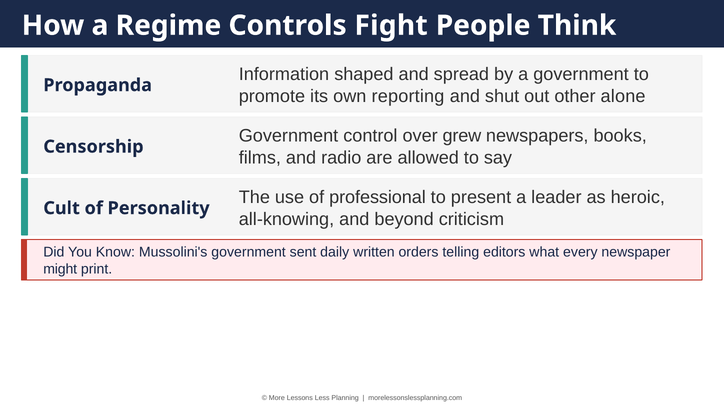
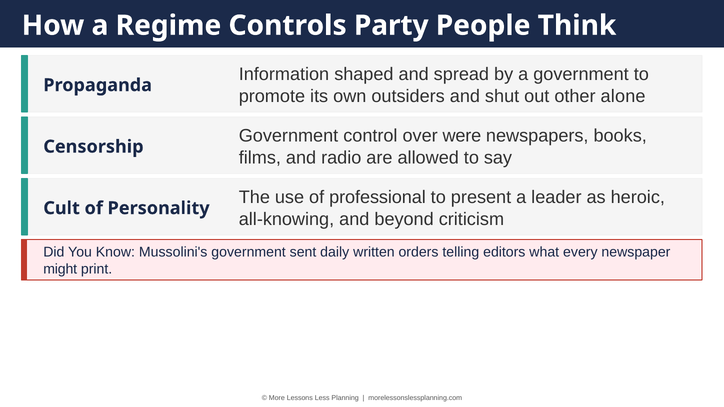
Fight: Fight -> Party
reporting: reporting -> outsiders
grew: grew -> were
